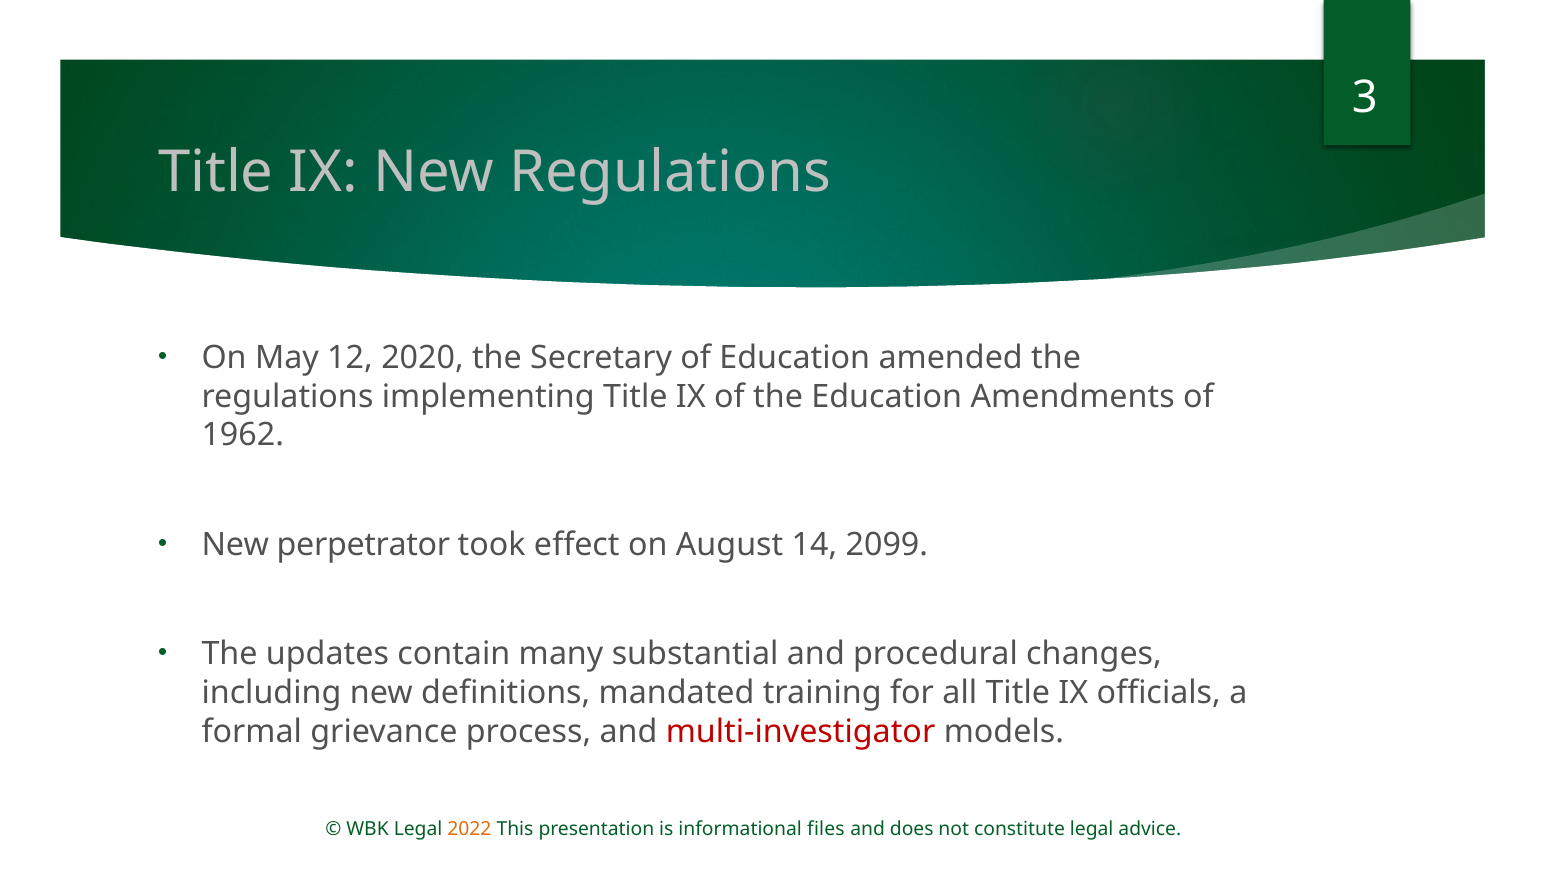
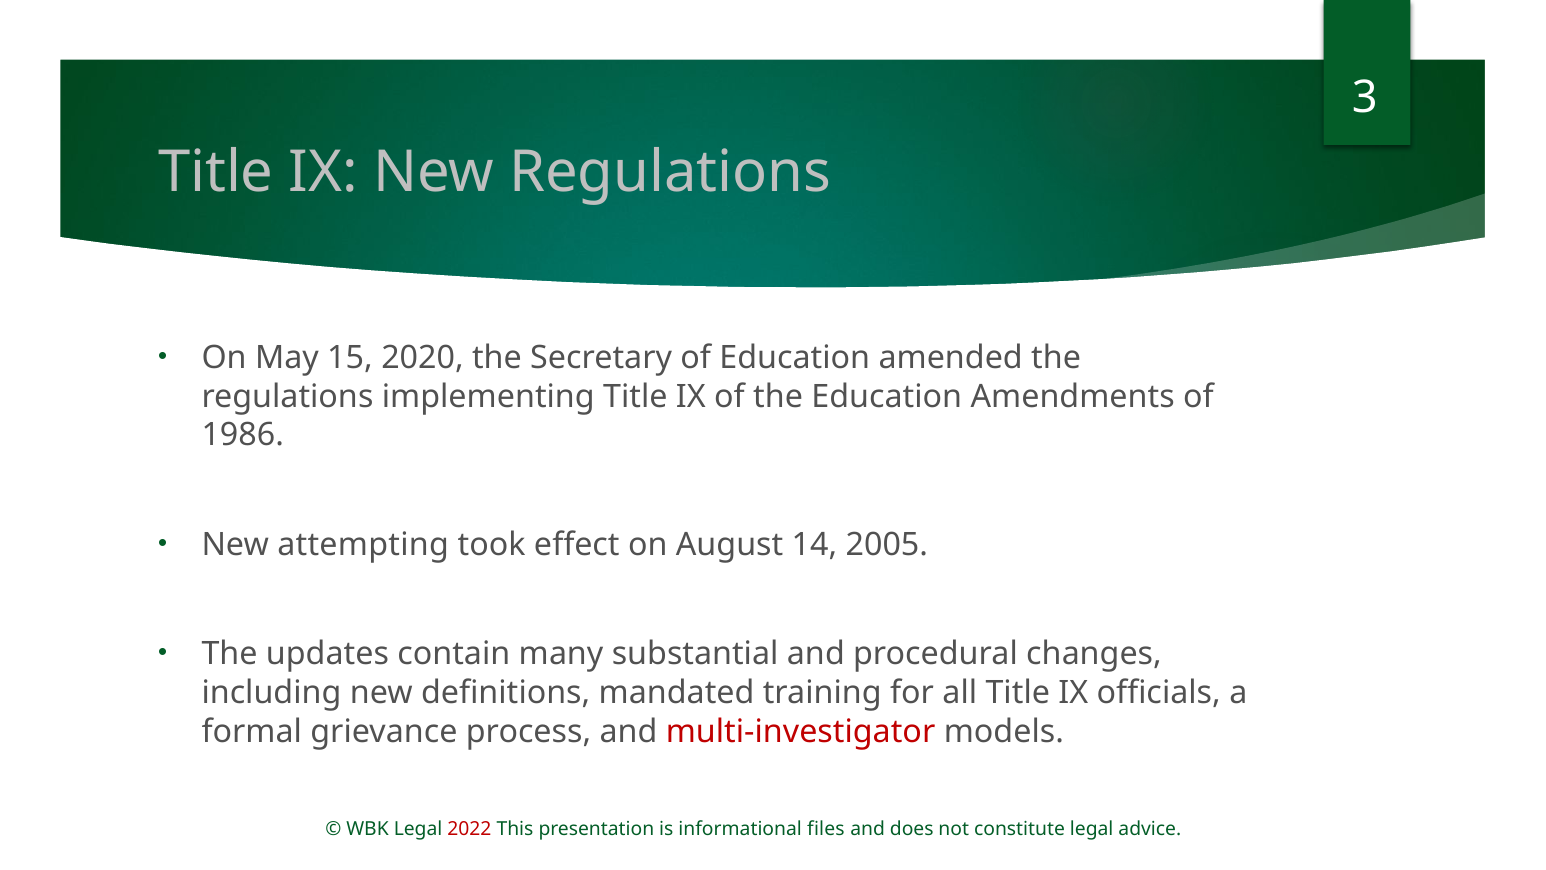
12: 12 -> 15
1962: 1962 -> 1986
perpetrator: perpetrator -> attempting
2099: 2099 -> 2005
2022 colour: orange -> red
